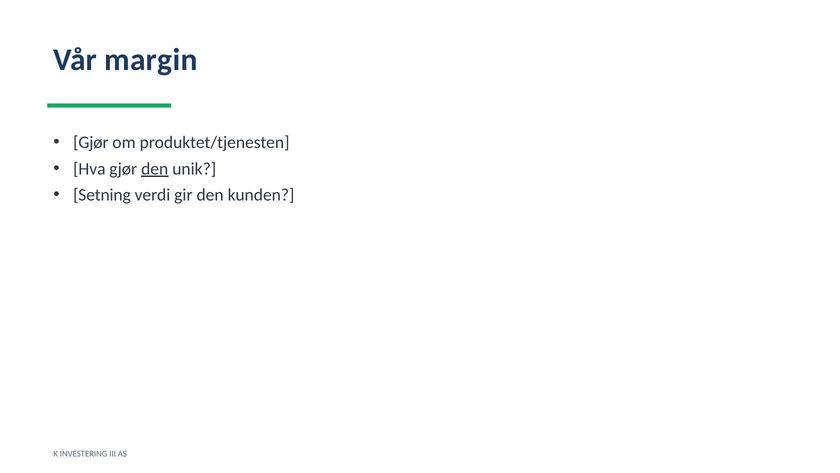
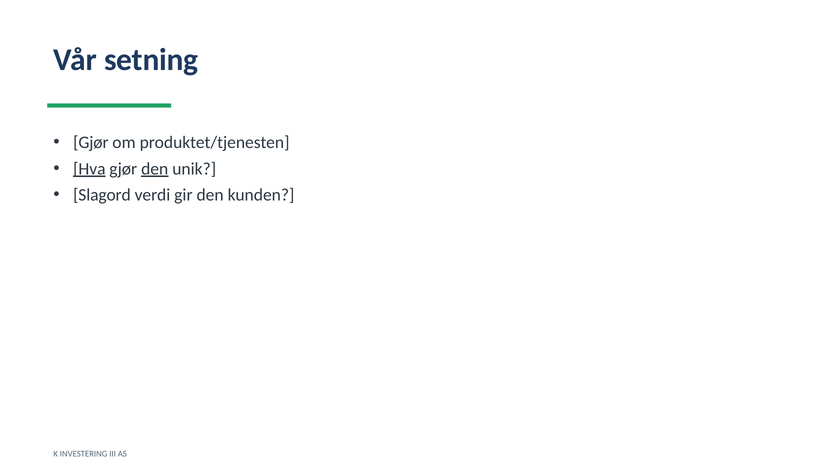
margin: margin -> setning
Hva underline: none -> present
Setning: Setning -> Slagord
